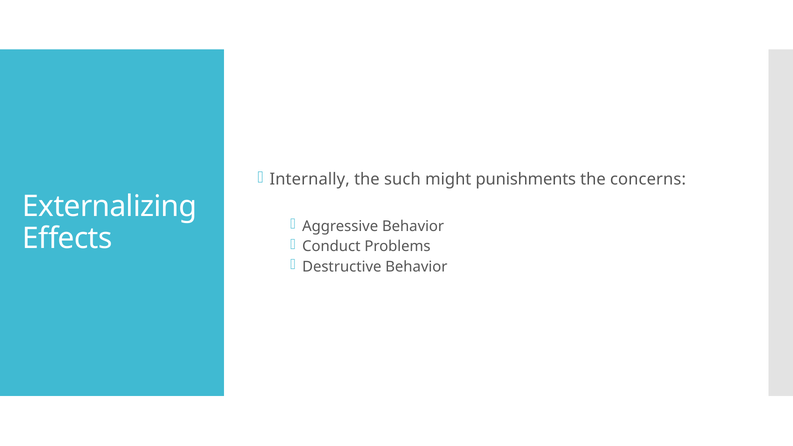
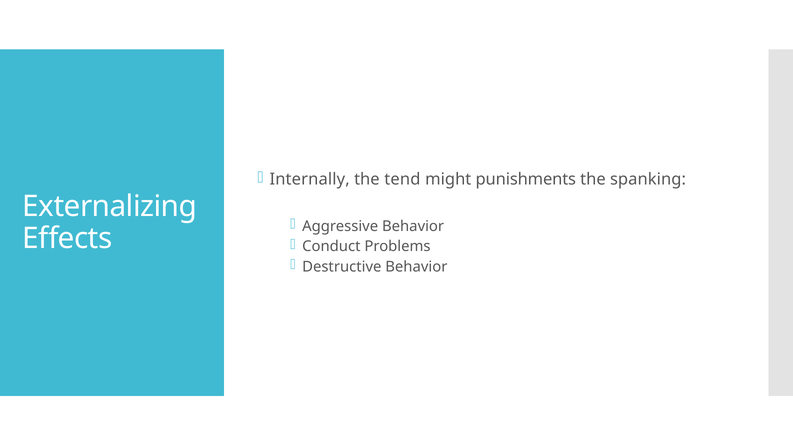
such: such -> tend
concerns: concerns -> spanking
